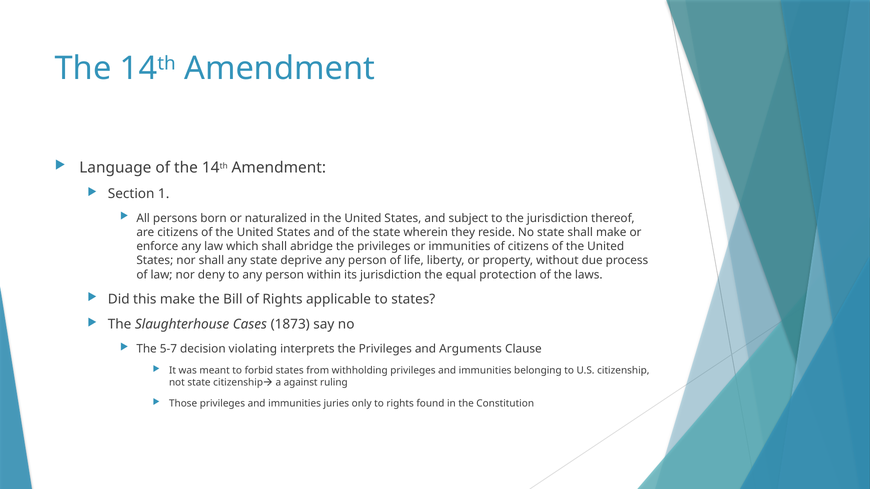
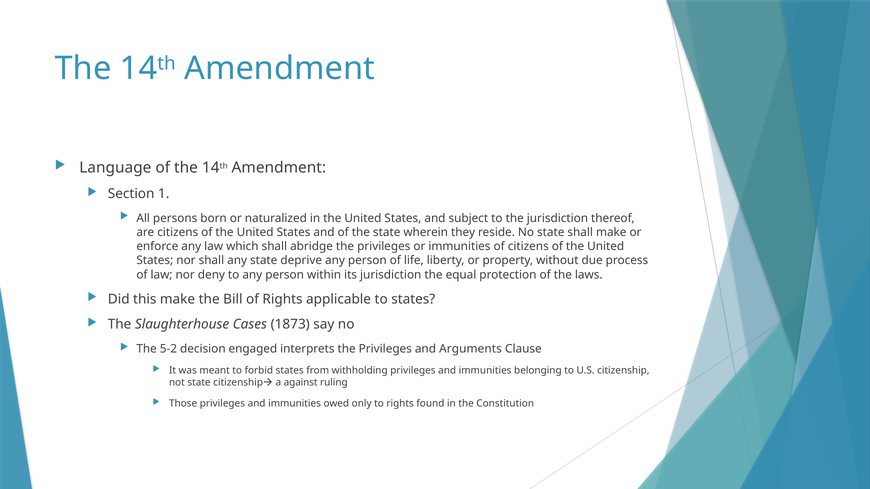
5-7: 5-7 -> 5-2
violating: violating -> engaged
juries: juries -> owed
